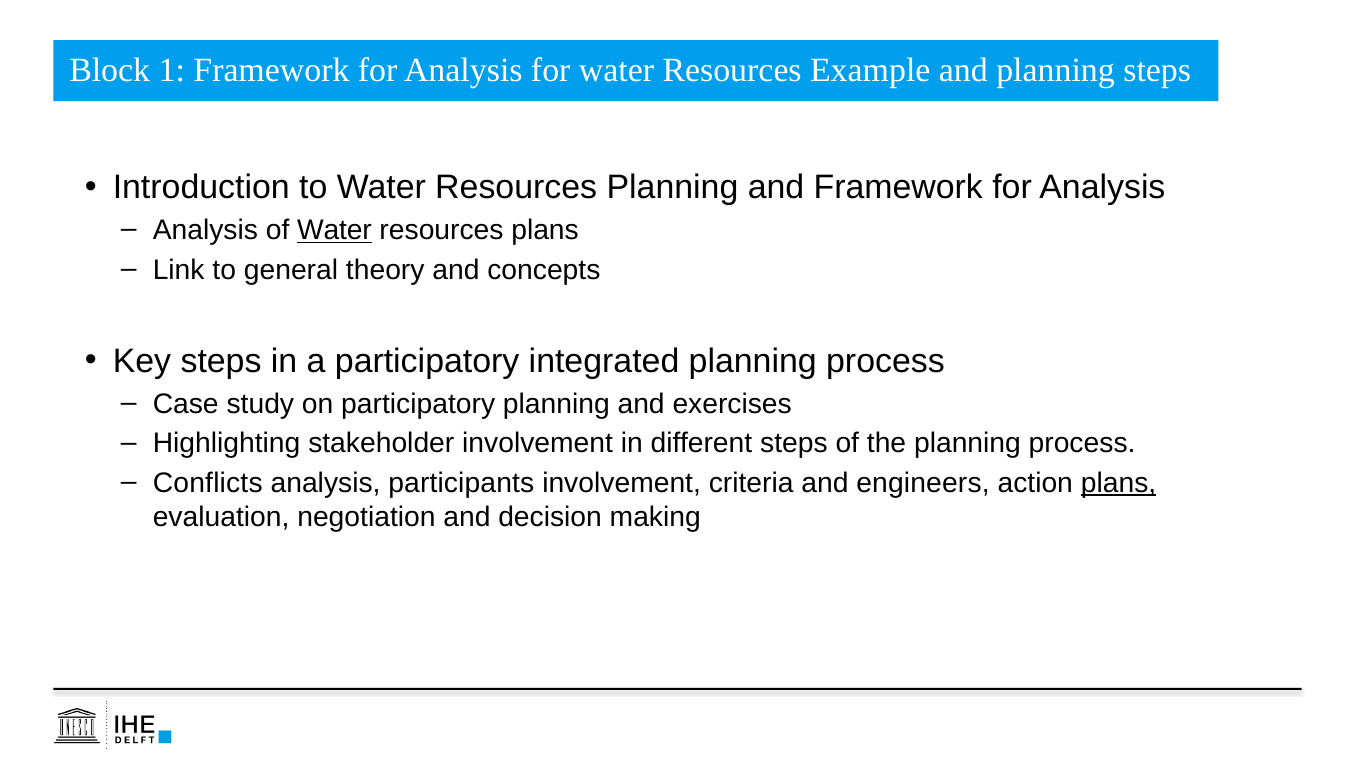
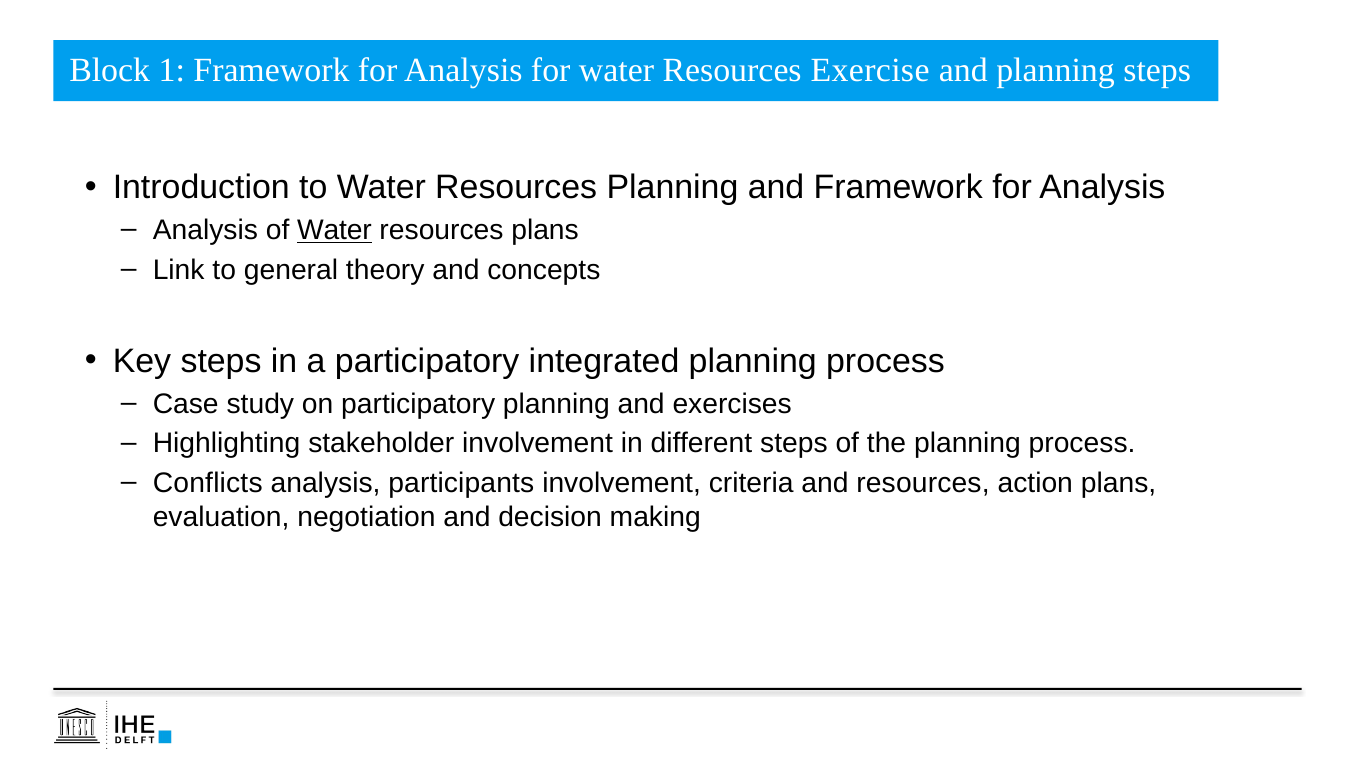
Example: Example -> Exercise
and engineers: engineers -> resources
plans at (1119, 483) underline: present -> none
